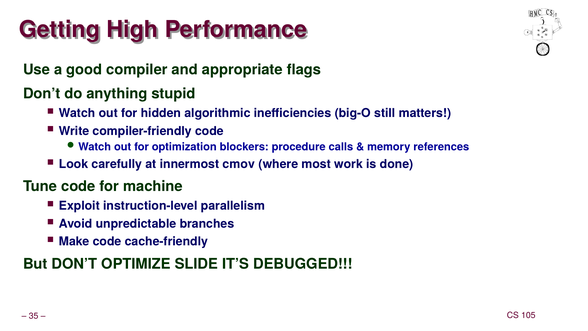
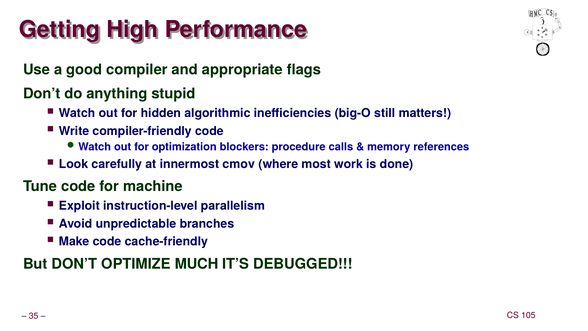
SLIDE: SLIDE -> MUCH
